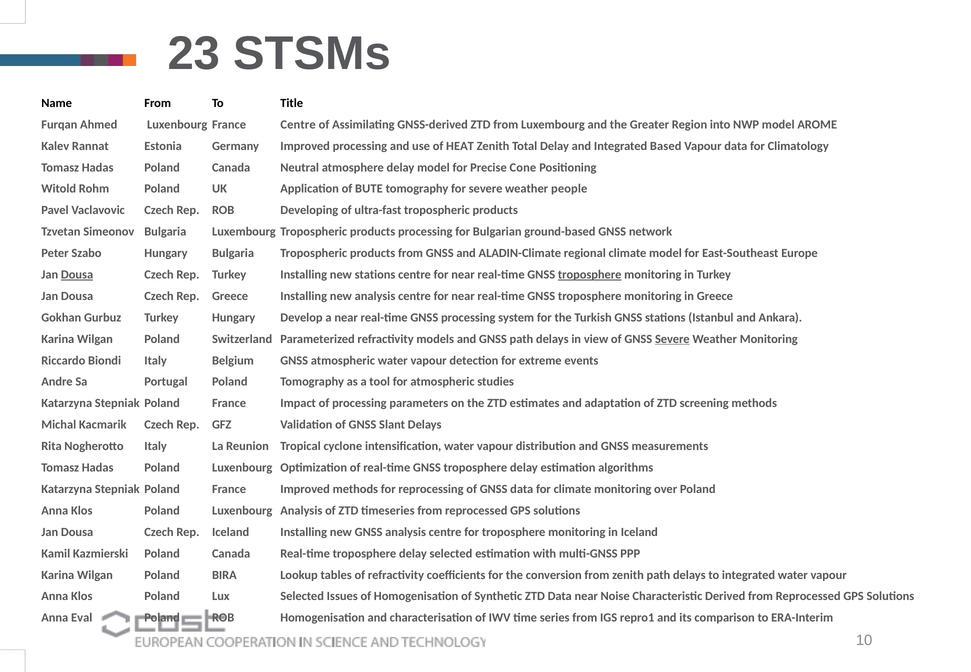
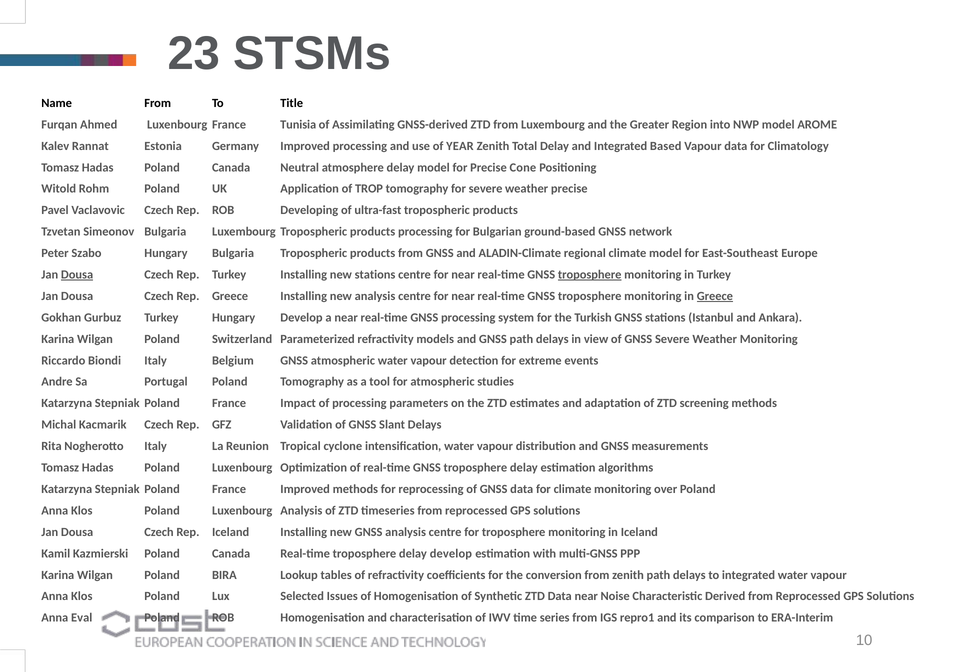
France Centre: Centre -> Tunisia
HEAT: HEAT -> YEAR
BUTE: BUTE -> TROP
weather people: people -> precise
Greece at (715, 296) underline: none -> present
Severe at (672, 339) underline: present -> none
delay selected: selected -> develop
